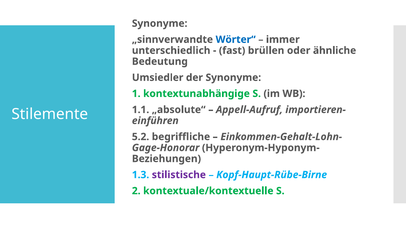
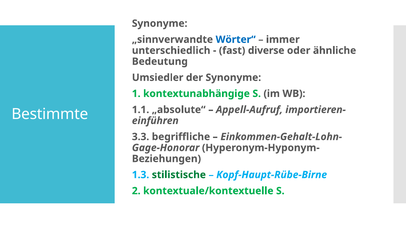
brüllen: brüllen -> diverse
Stilemente: Stilemente -> Bestimmte
5.2: 5.2 -> 3.3
stilistische colour: purple -> green
